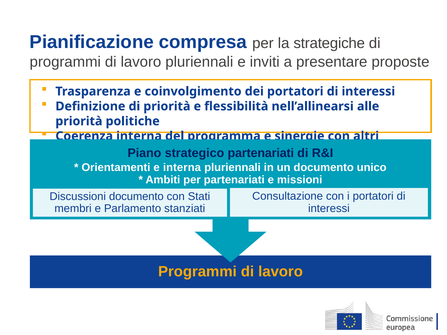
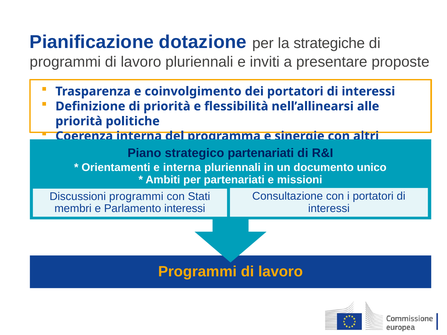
compresa: compresa -> dotazione
Discussioni documento: documento -> programmi
Parlamento stanziati: stanziati -> interessi
